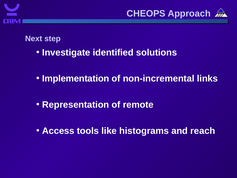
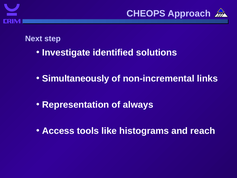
Implementation: Implementation -> Simultaneously
remote: remote -> always
